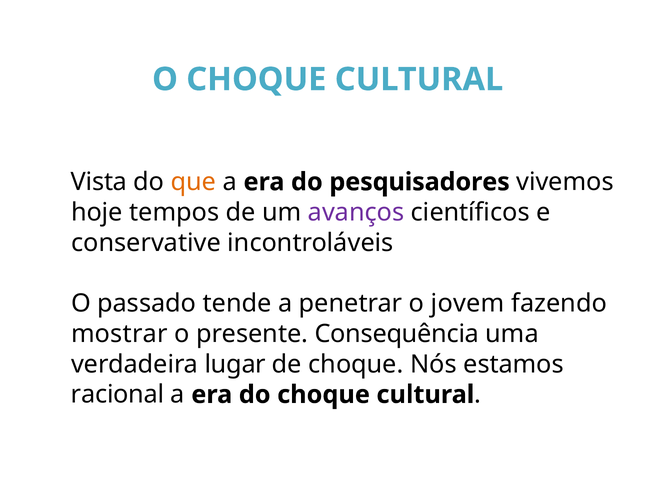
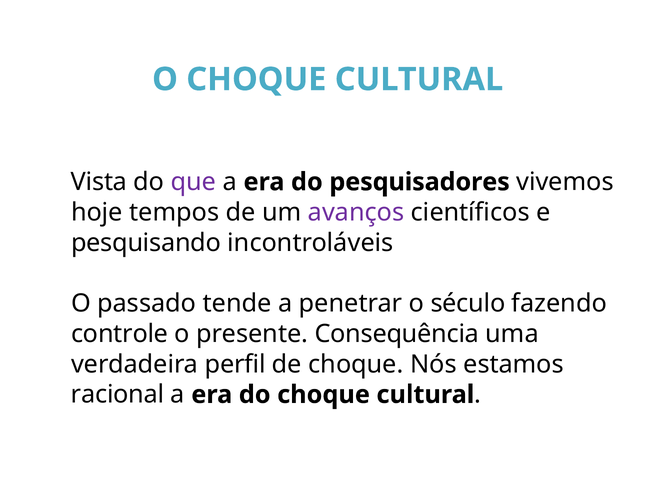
que colour: orange -> purple
conservative: conservative -> pesquisando
jovem: jovem -> século
mostrar: mostrar -> controle
lugar: lugar -> perfil
